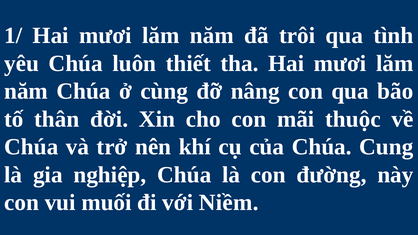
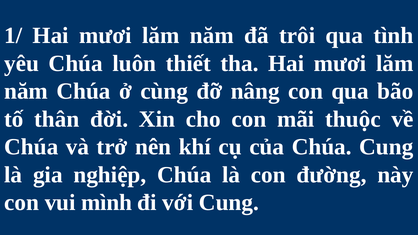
muối: muối -> mình
với Niềm: Niềm -> Cung
